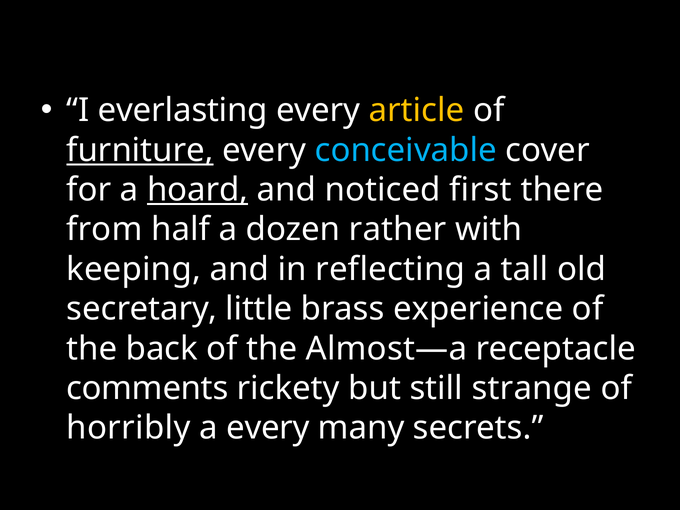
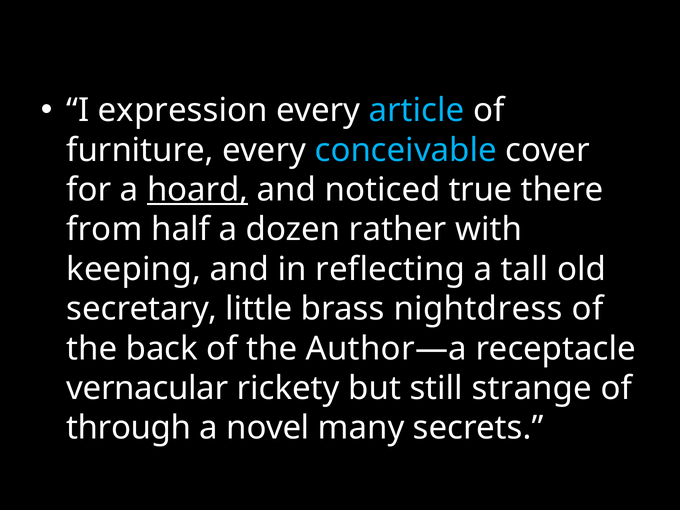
everlasting: everlasting -> expression
article colour: yellow -> light blue
furniture underline: present -> none
first: first -> true
experience: experience -> nightdress
Almost—a: Almost—a -> Author—a
comments: comments -> vernacular
horribly: horribly -> through
a every: every -> novel
